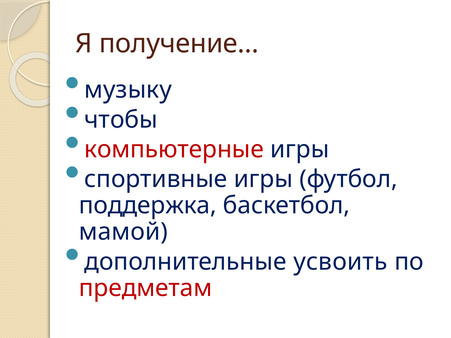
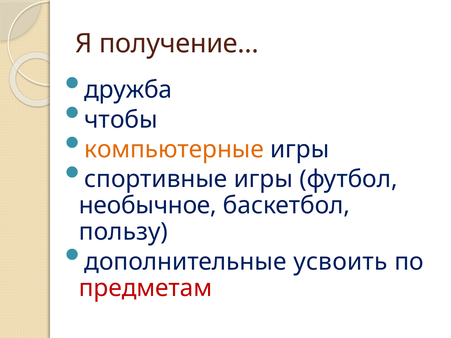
музыку: музыку -> дружба
компьютерные colour: red -> orange
поддержка: поддержка -> необычное
мамой: мамой -> пользу
